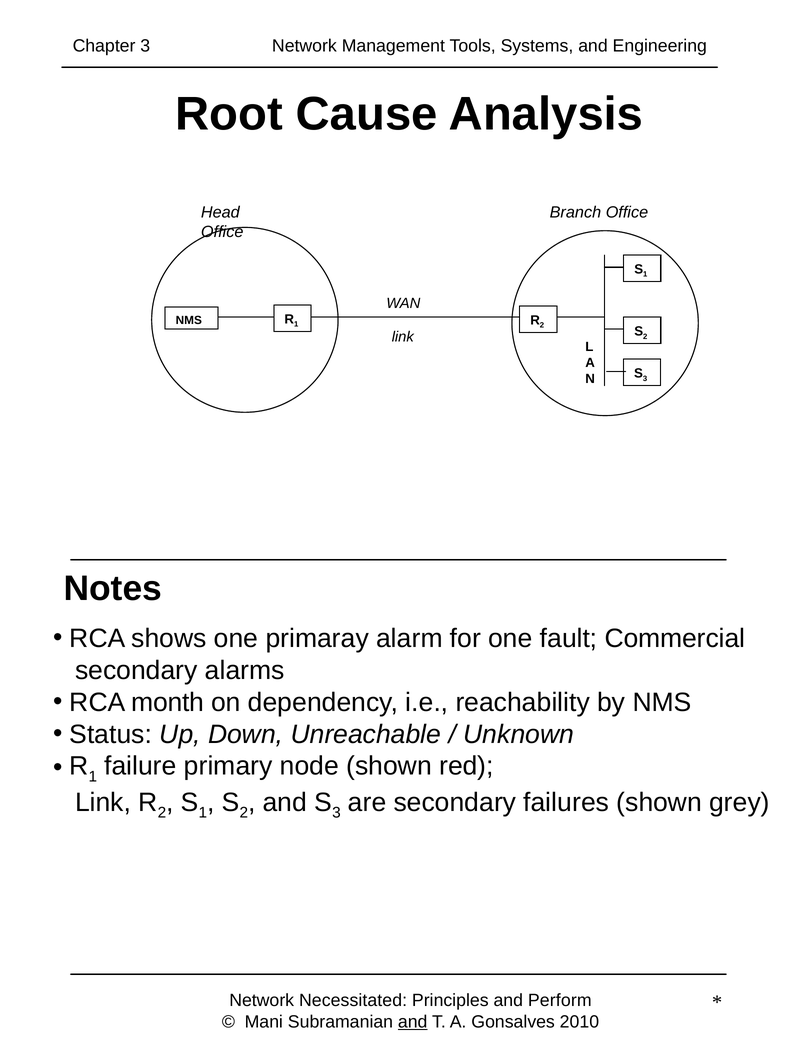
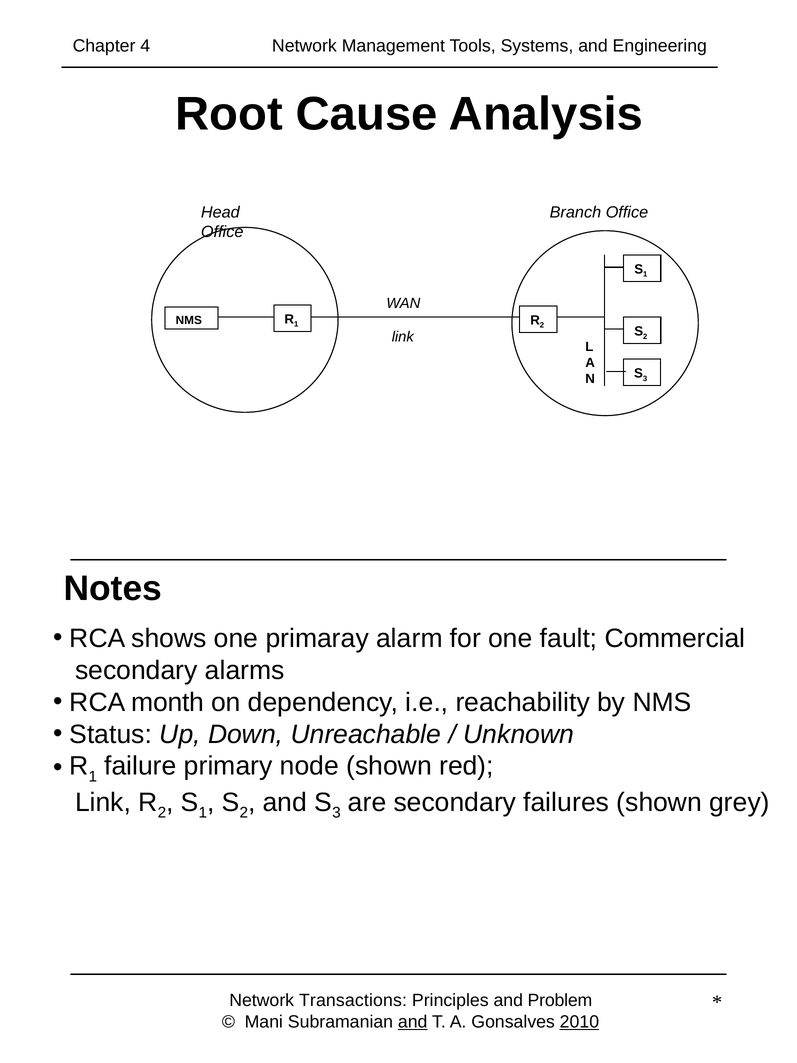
Chapter 3: 3 -> 4
Necessitated: Necessitated -> Transactions
Perform: Perform -> Problem
2010 underline: none -> present
